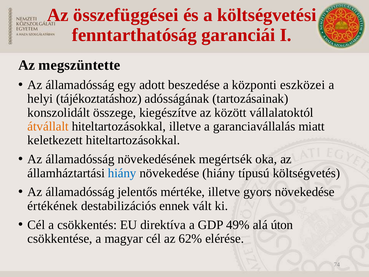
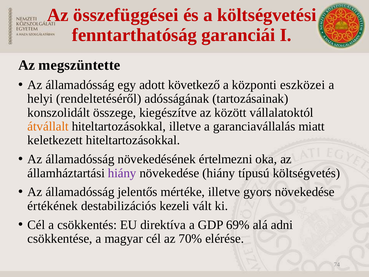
beszedése: beszedése -> következő
tájékoztatáshoz: tájékoztatáshoz -> rendeltetéséről
megértsék: megértsék -> értelmezni
hiány at (122, 173) colour: blue -> purple
ennek: ennek -> kezeli
49%: 49% -> 69%
úton: úton -> adni
62%: 62% -> 70%
